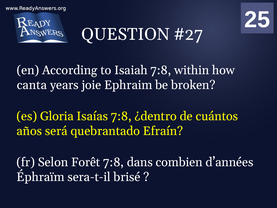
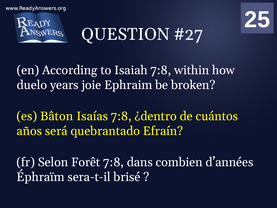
canta: canta -> duelo
Gloria: Gloria -> Bâton
